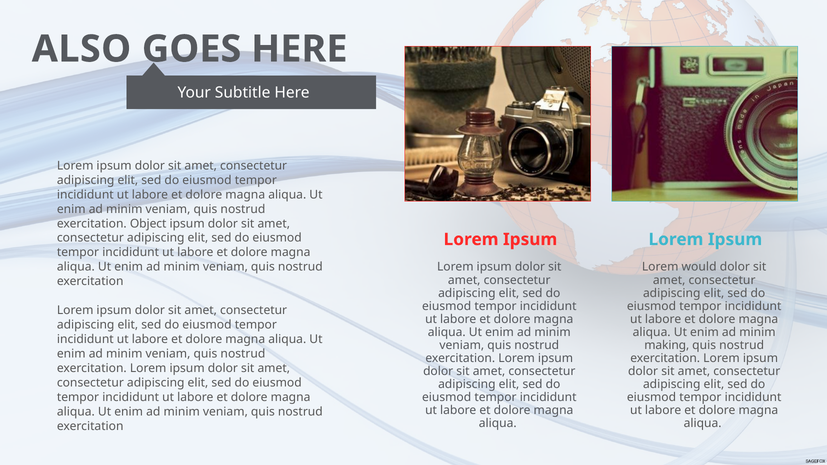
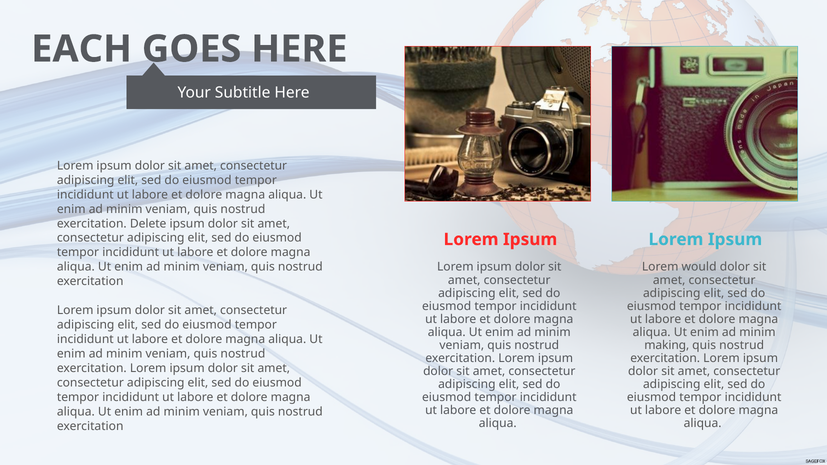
ALSO: ALSO -> EACH
Object: Object -> Delete
